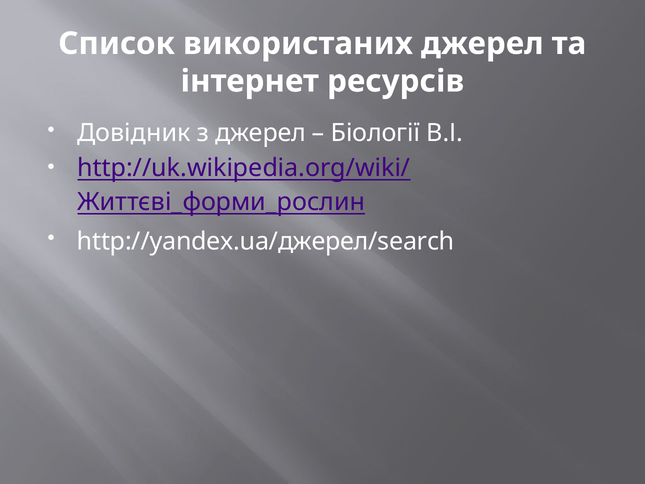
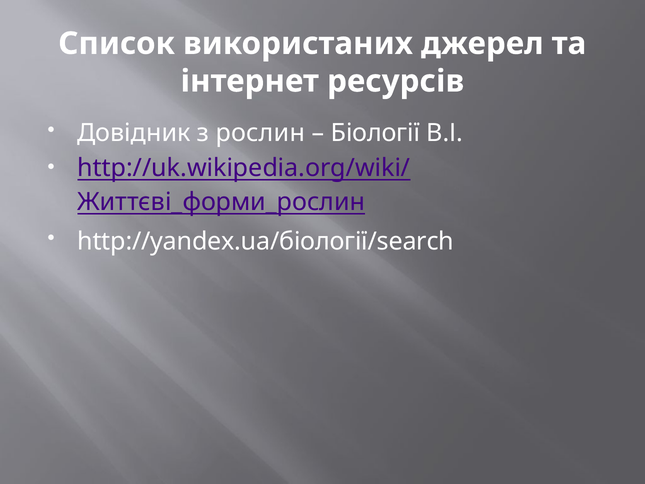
з джерел: джерел -> рослин
http://yandex.ua/джерел/search: http://yandex.ua/джерел/search -> http://yandex.ua/біології/search
